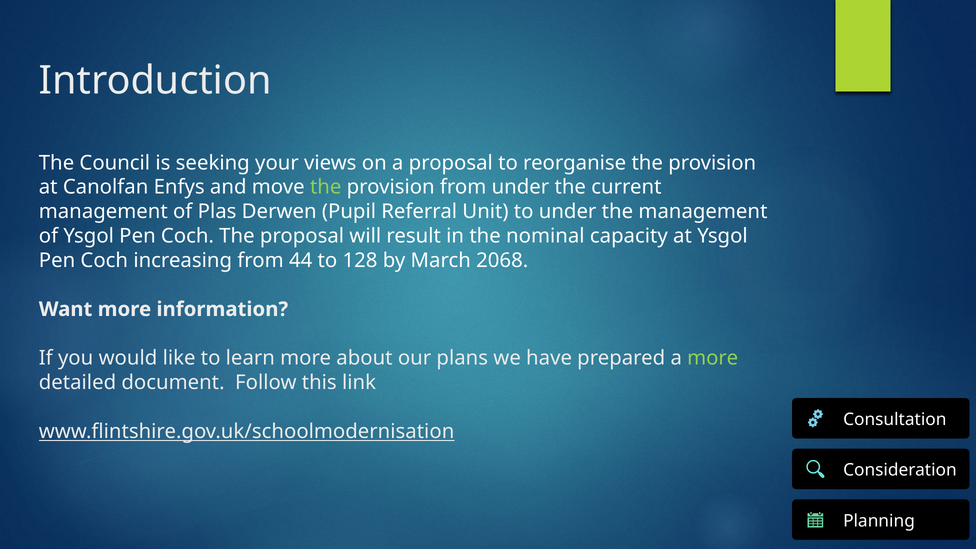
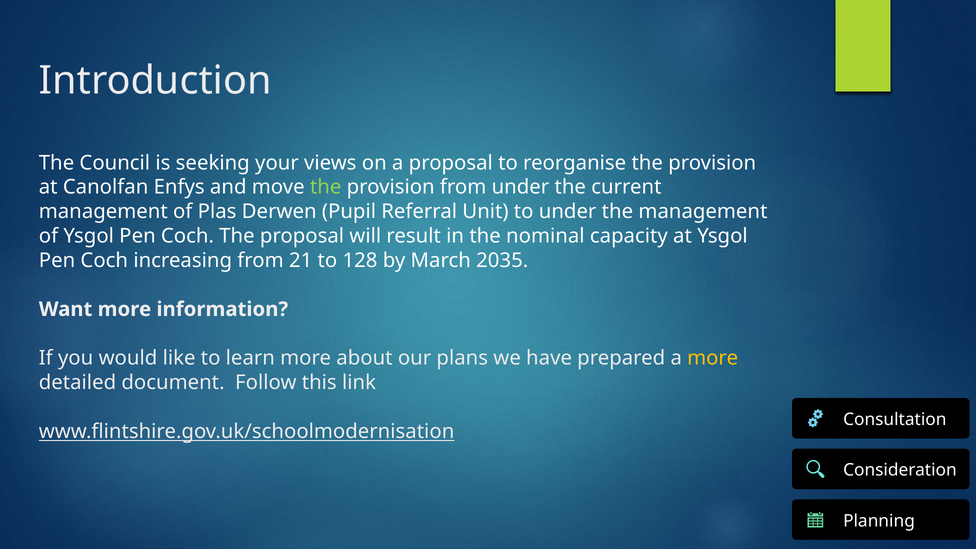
44: 44 -> 21
2068: 2068 -> 2035
more at (713, 358) colour: light green -> yellow
